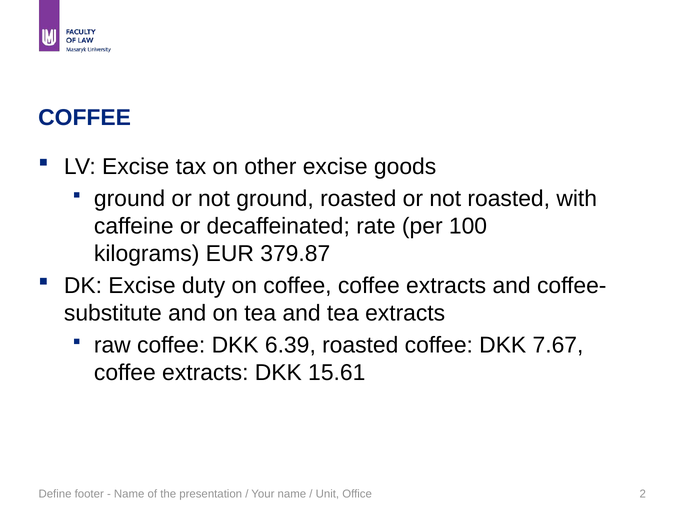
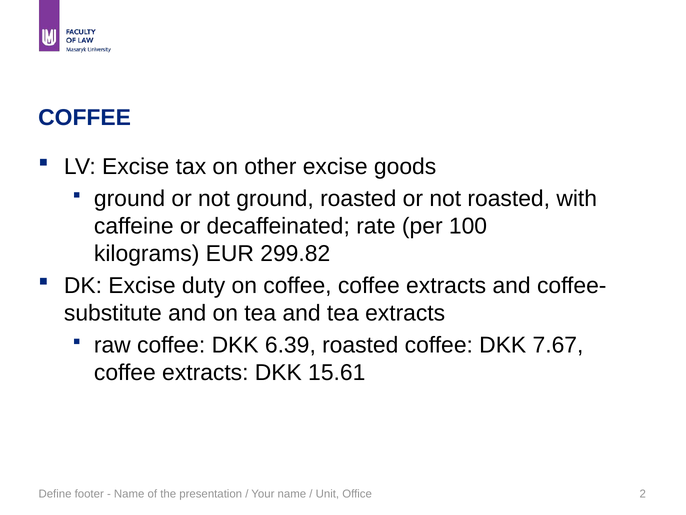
379.87: 379.87 -> 299.82
